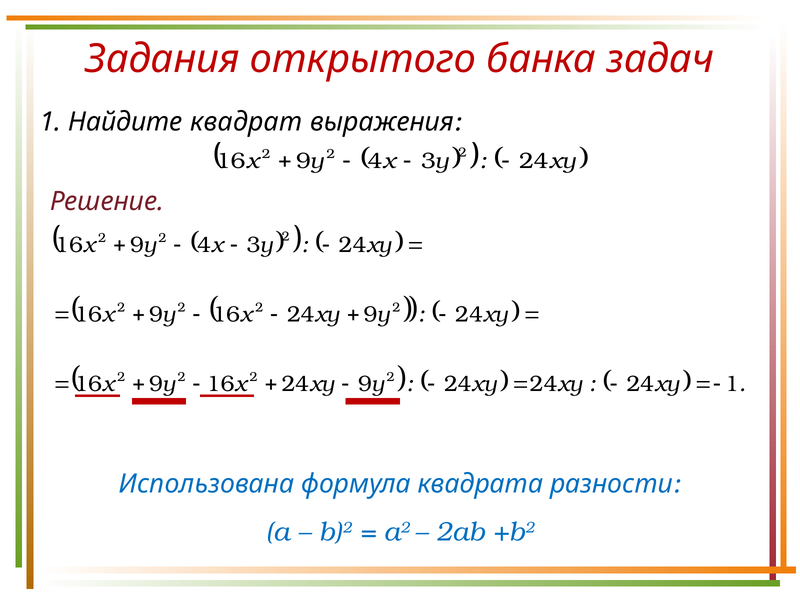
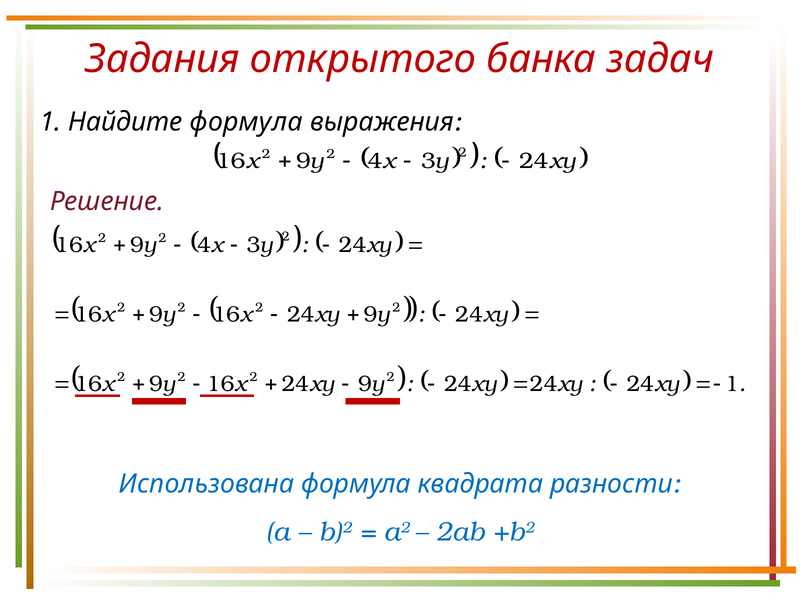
Найдите квадрат: квадрат -> формула
